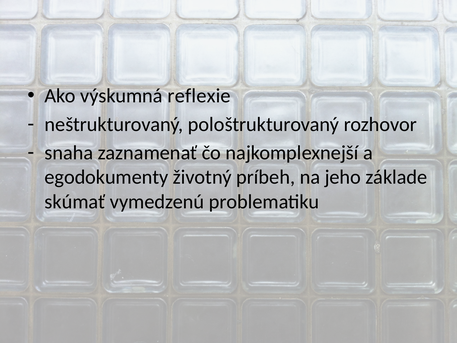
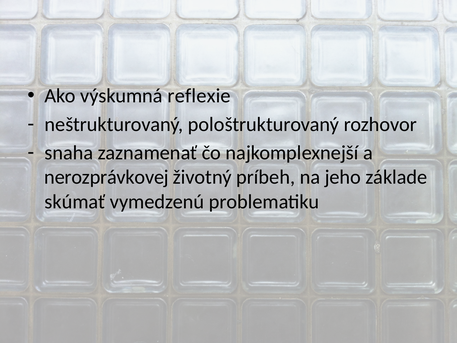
egodokumenty: egodokumenty -> nerozprávkovej
